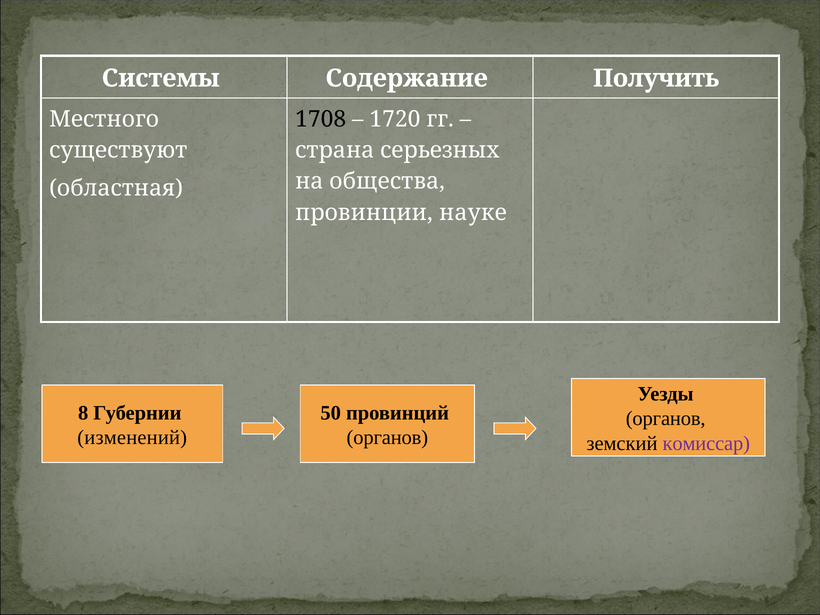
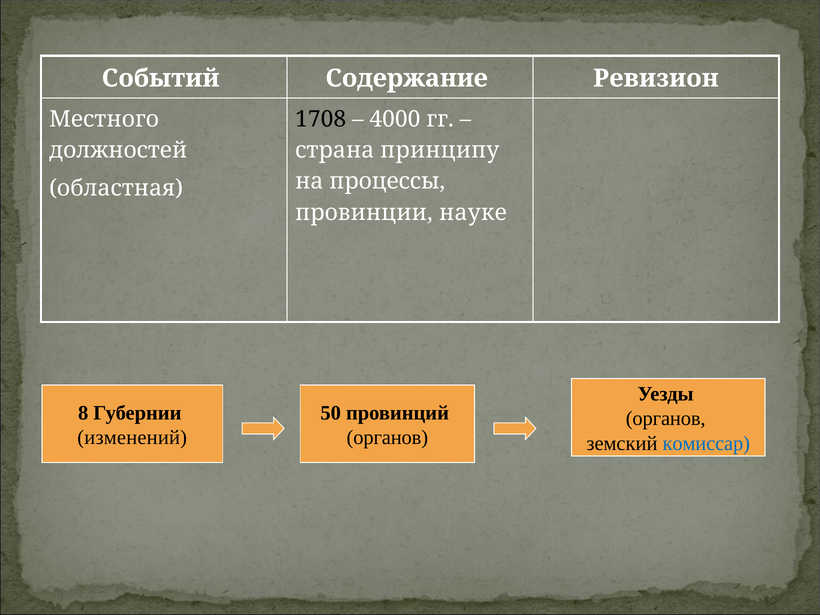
Системы: Системы -> Событий
Получить: Получить -> Ревизион
1720: 1720 -> 4000
существуют: существуют -> должностей
серьезных: серьезных -> принципу
общества: общества -> процессы
комиссар colour: purple -> blue
